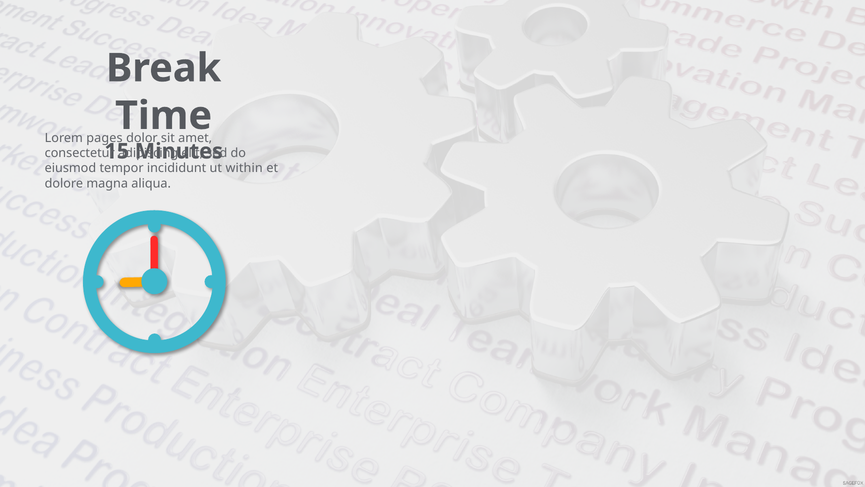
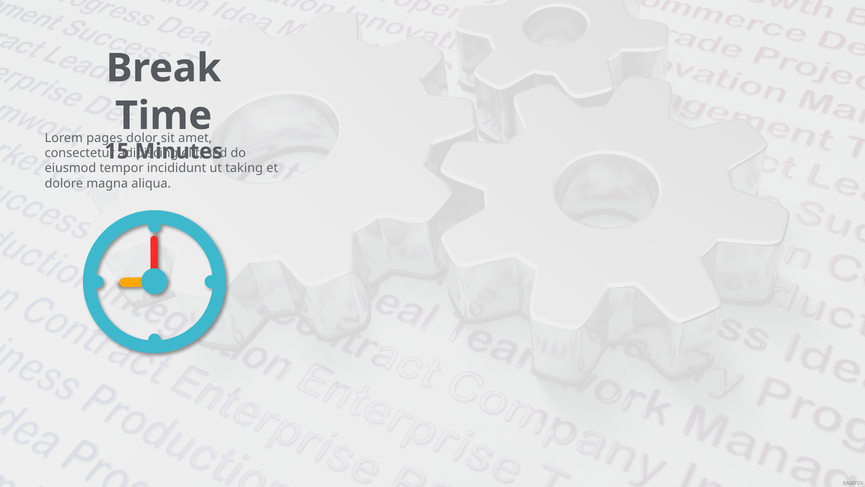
within: within -> taking
